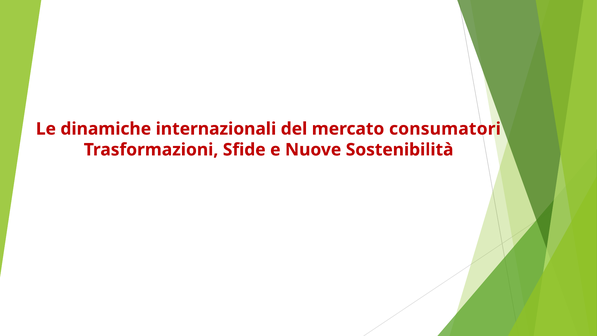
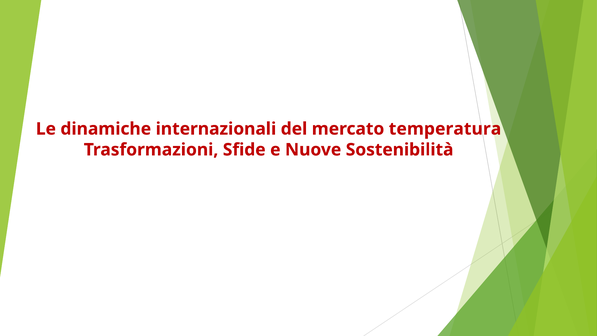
consumatori: consumatori -> temperatura
